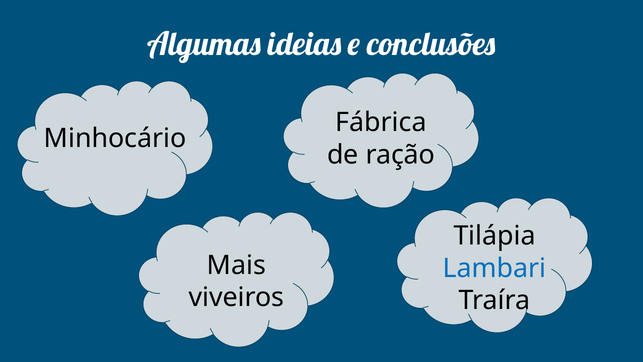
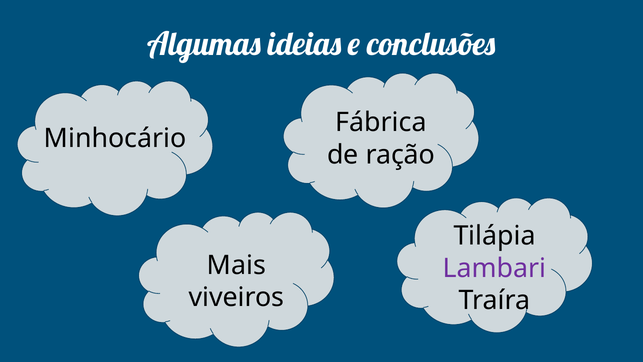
Lambari colour: blue -> purple
